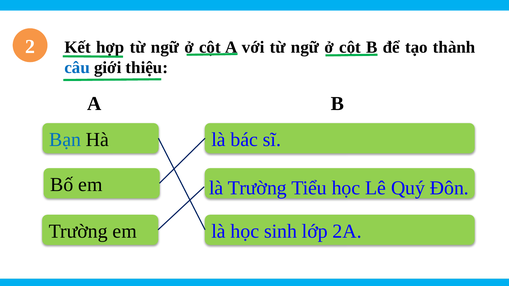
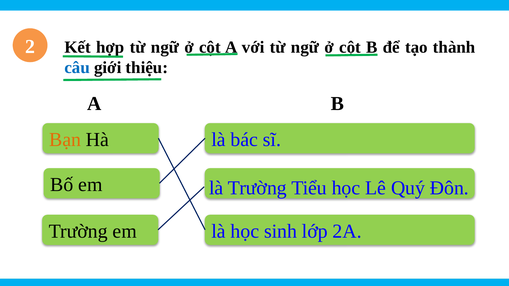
Bạn colour: blue -> orange
